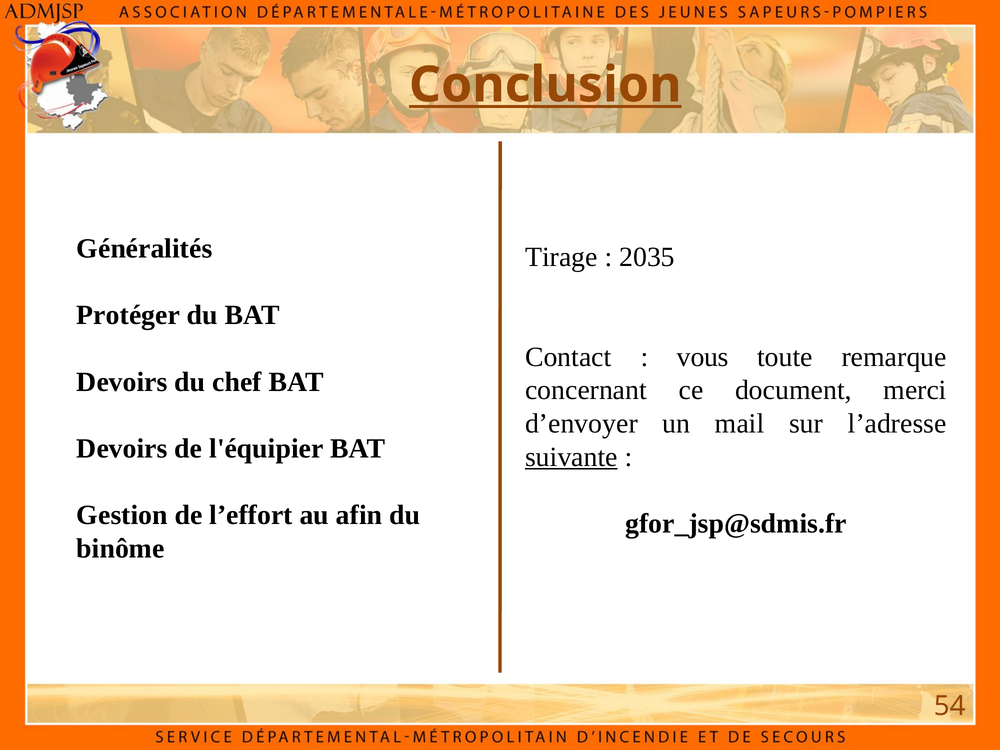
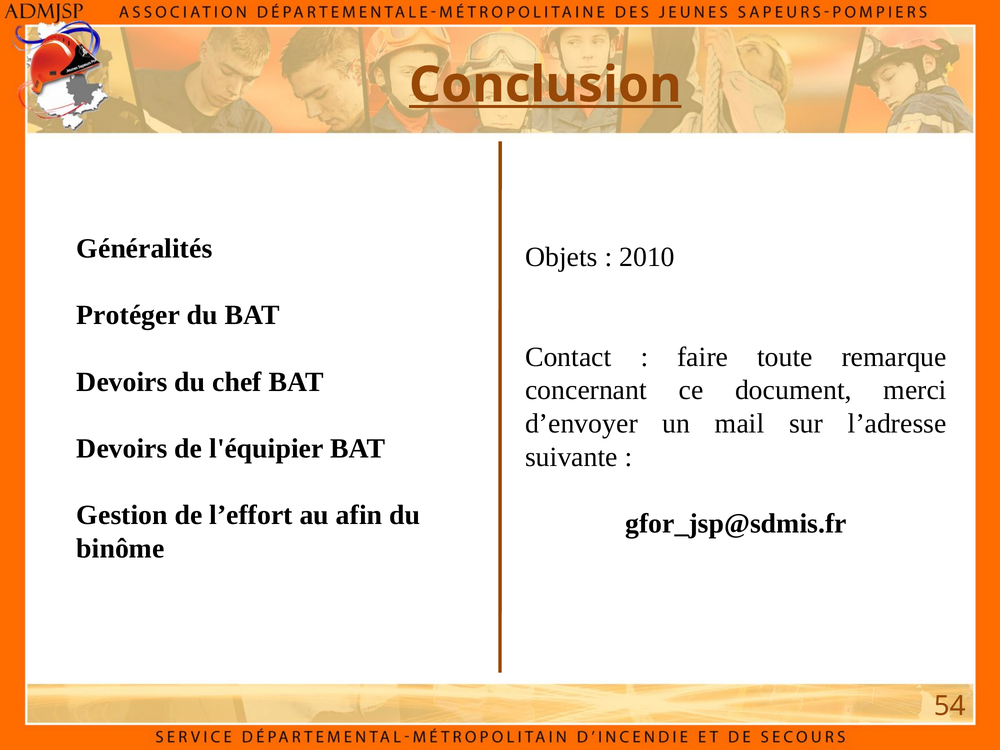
Tirage: Tirage -> Objets
2035: 2035 -> 2010
vous: vous -> faire
suivante underline: present -> none
